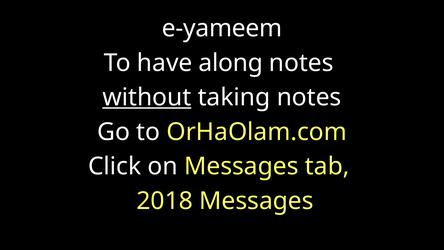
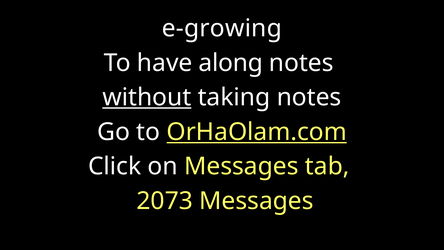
e-yameem: e-yameem -> e-growing
OrHaOlam.com underline: none -> present
2018: 2018 -> 2073
